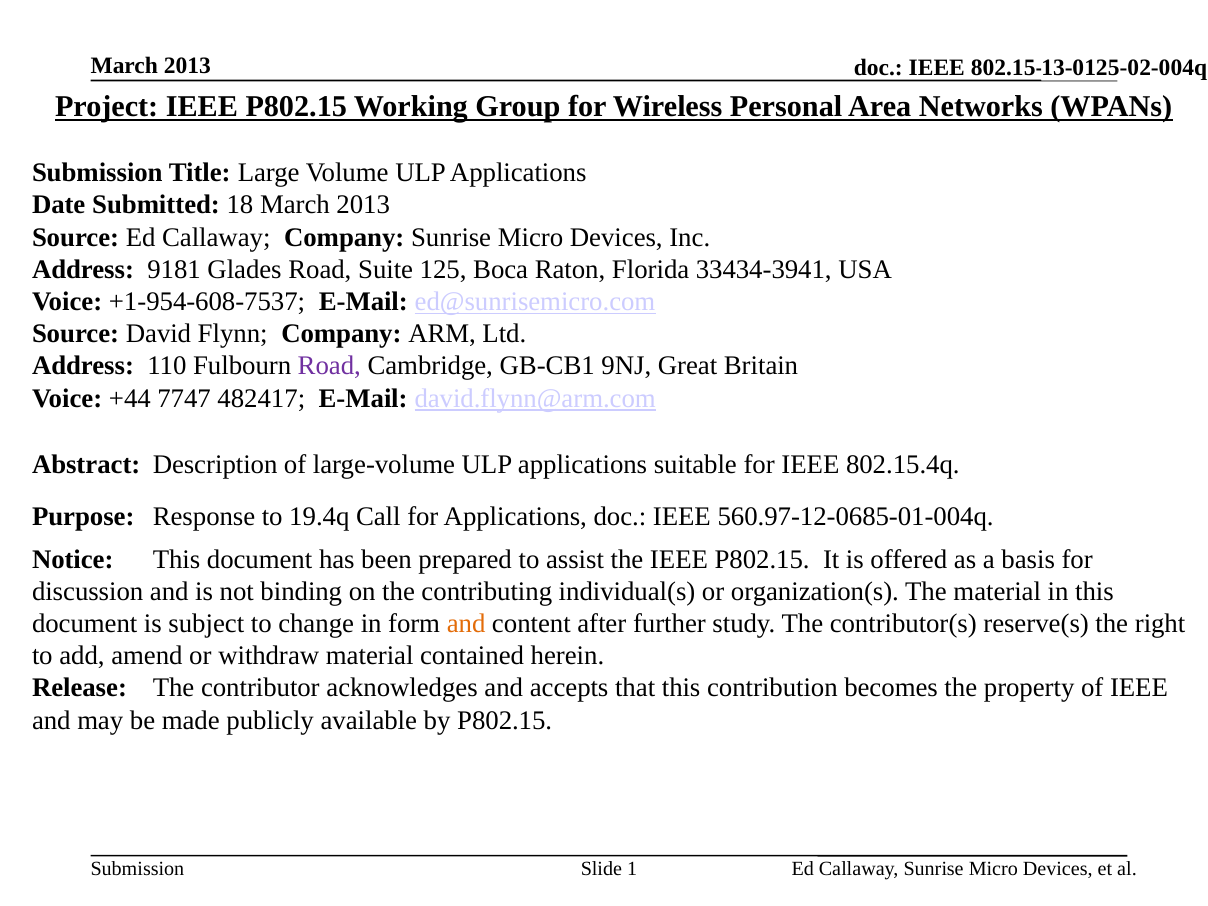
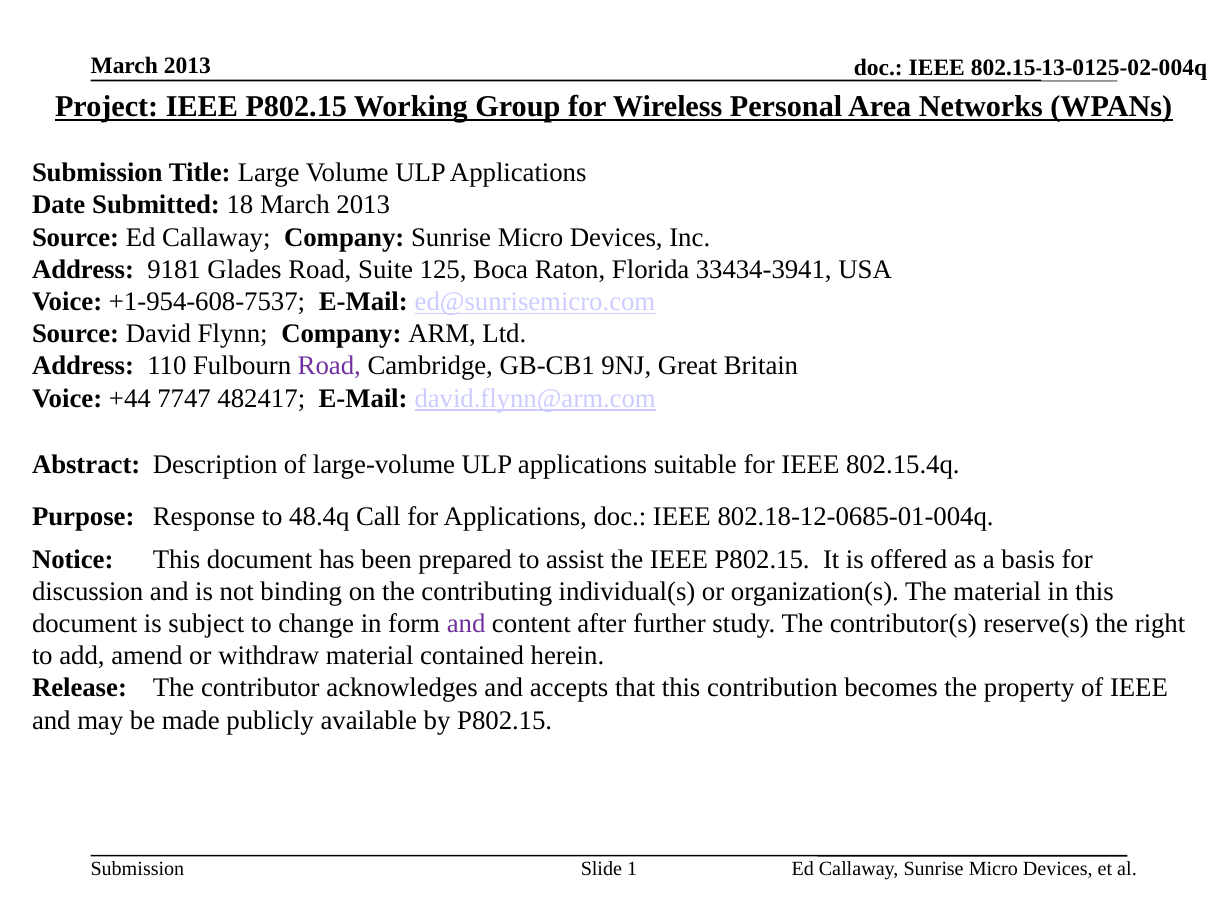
19.4q: 19.4q -> 48.4q
560.97-12-0685-01-004q: 560.97-12-0685-01-004q -> 802.18-12-0685-01-004q
and at (466, 624) colour: orange -> purple
